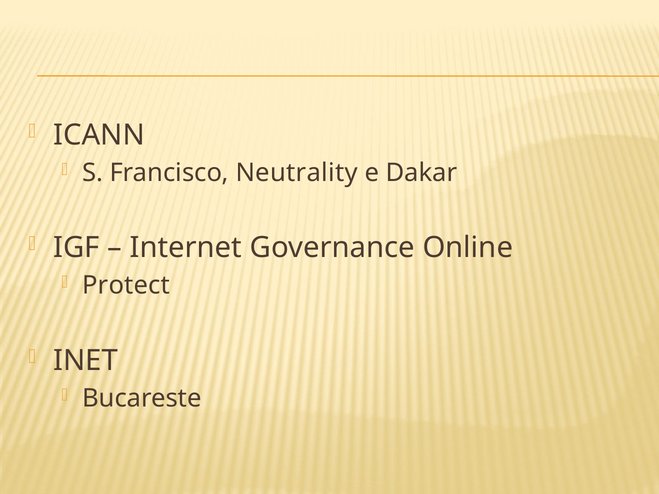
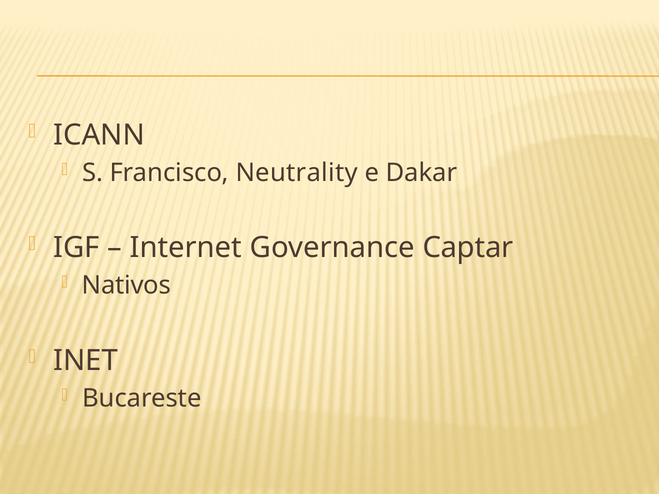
Online: Online -> Captar
Protect: Protect -> Nativos
